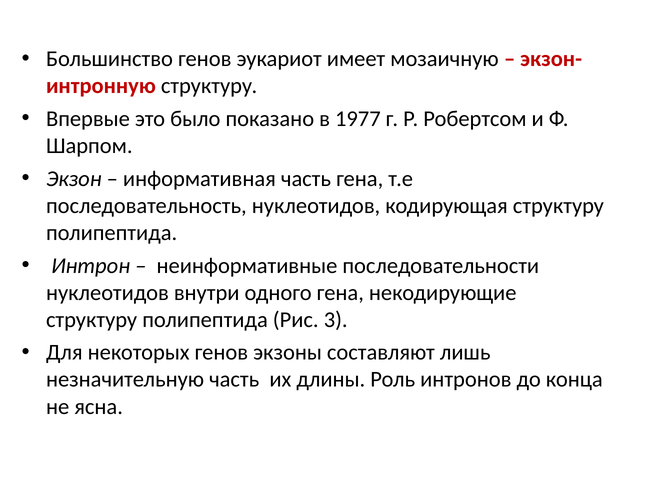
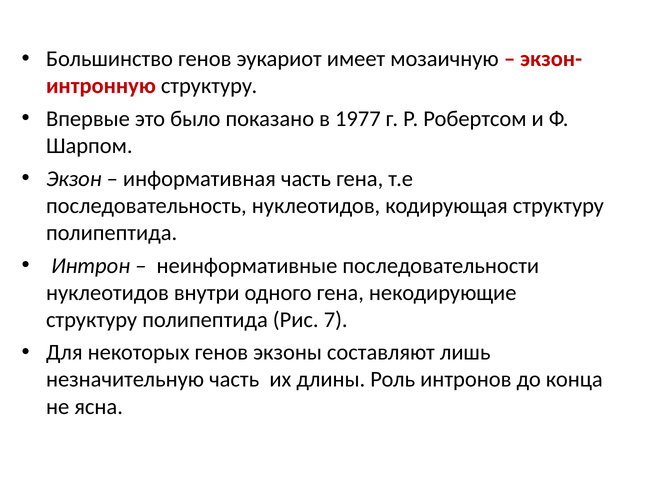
3: 3 -> 7
